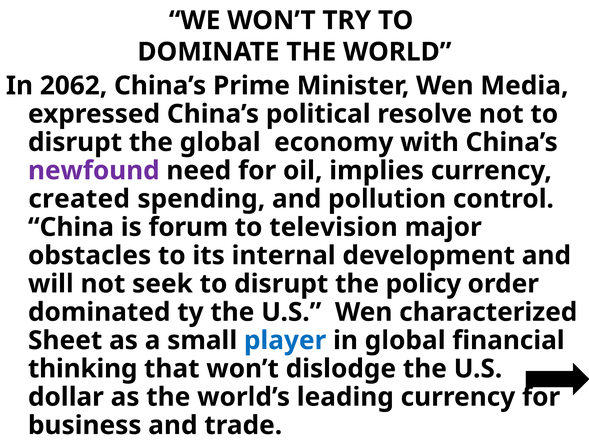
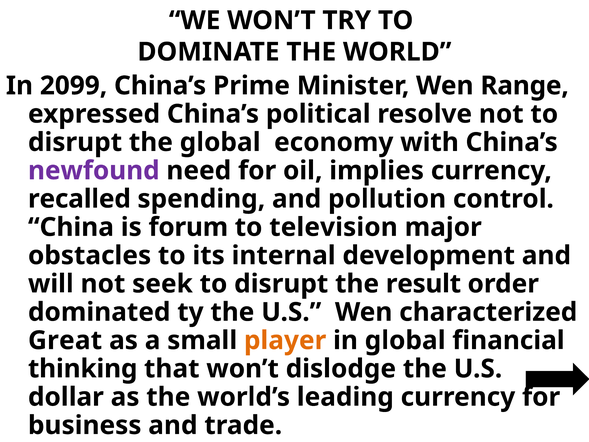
2062: 2062 -> 2099
Media: Media -> Range
created: created -> recalled
policy: policy -> result
Sheet: Sheet -> Great
player colour: blue -> orange
